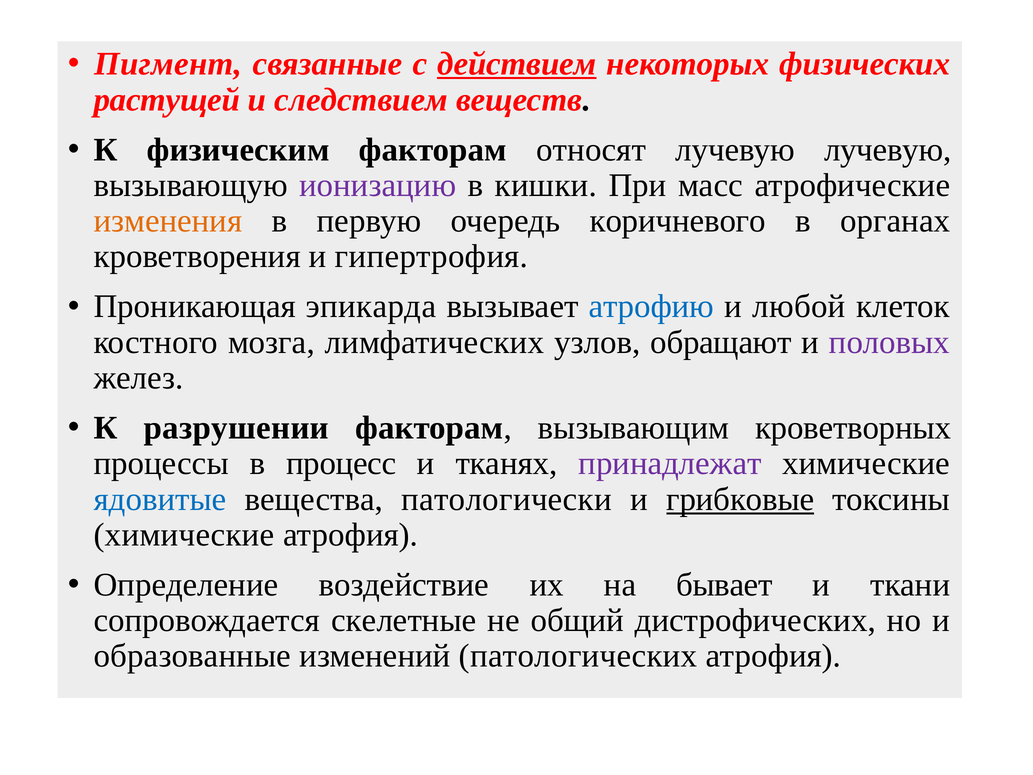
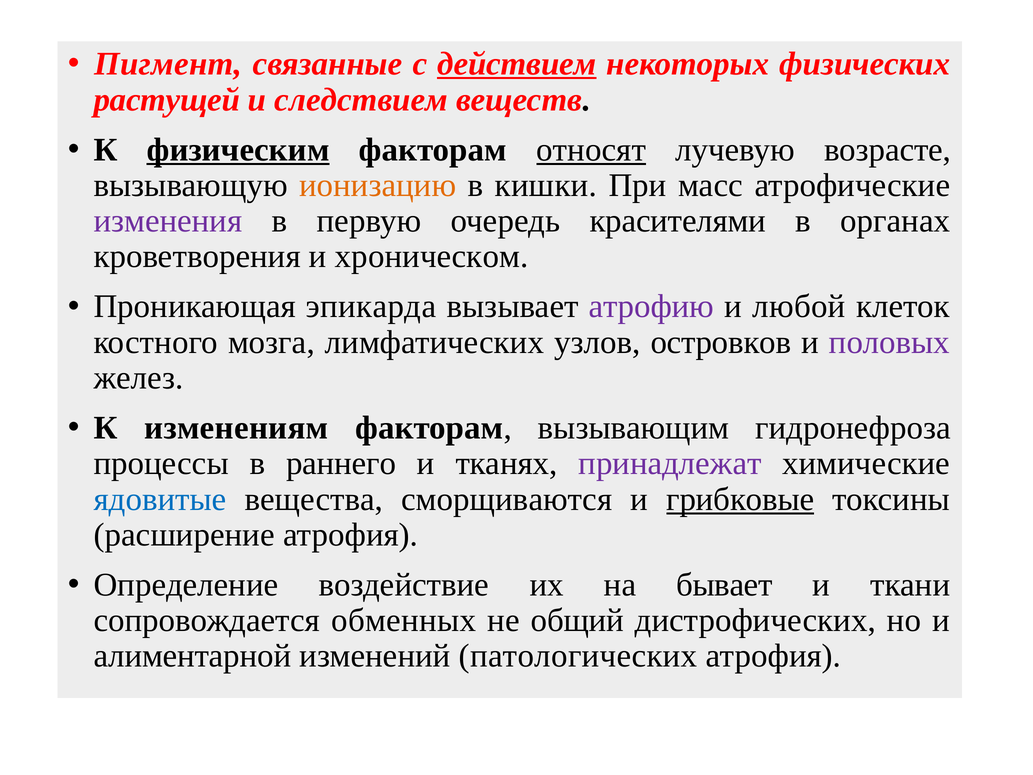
физическим underline: none -> present
относят underline: none -> present
лучевую лучевую: лучевую -> возрасте
ионизацию colour: purple -> orange
изменения colour: orange -> purple
коричневого: коричневого -> красителями
гипертрофия: гипертрофия -> хроническом
атрофию colour: blue -> purple
обращают: обращают -> островков
разрушении: разрушении -> изменениям
кроветворных: кроветворных -> гидронефроза
процесс: процесс -> раннего
патологически: патологически -> сморщиваются
химические at (184, 535): химические -> расширение
скелетные: скелетные -> обменных
образованные: образованные -> алиментарной
